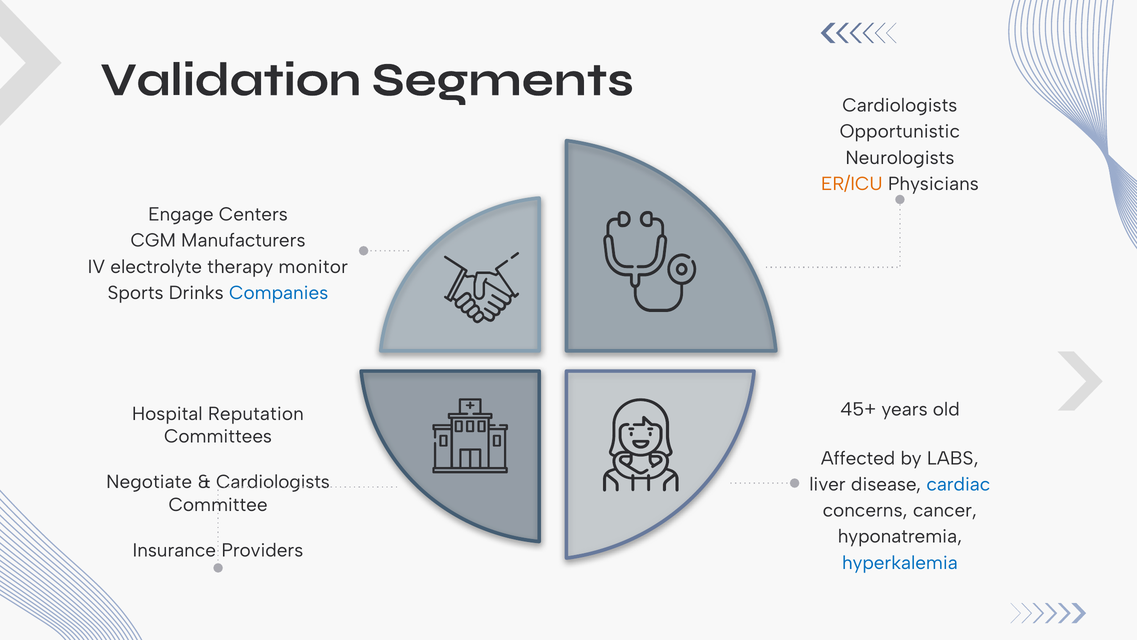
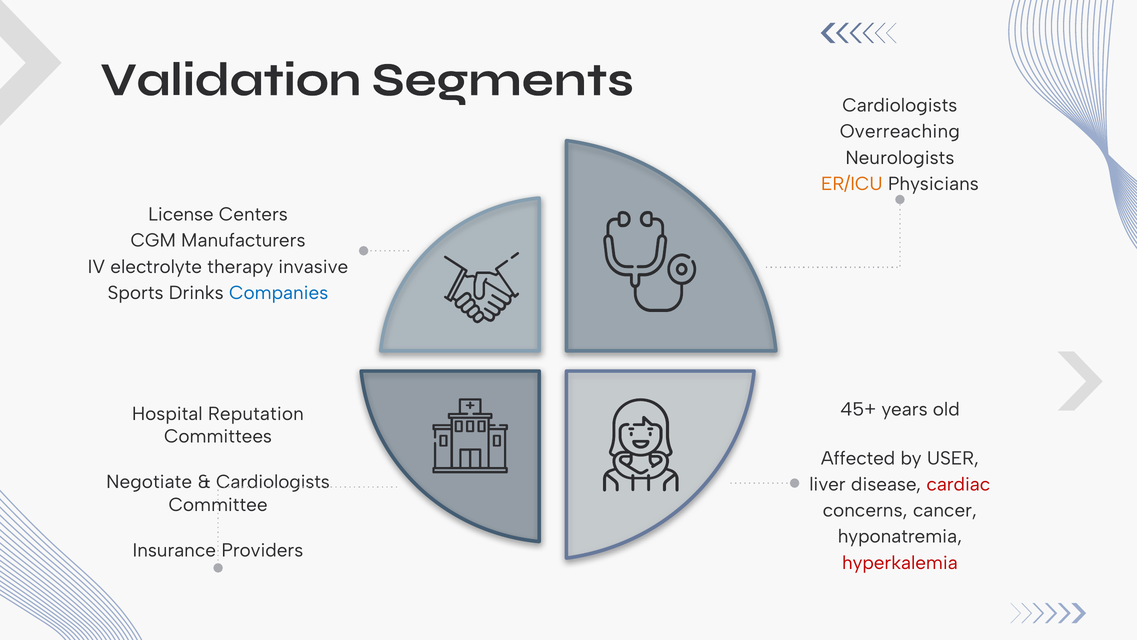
Opportunistic: Opportunistic -> Overreaching
Engage: Engage -> License
monitor: monitor -> invasive
LABS: LABS -> USER
cardiac colour: blue -> red
hyperkalemia colour: blue -> red
